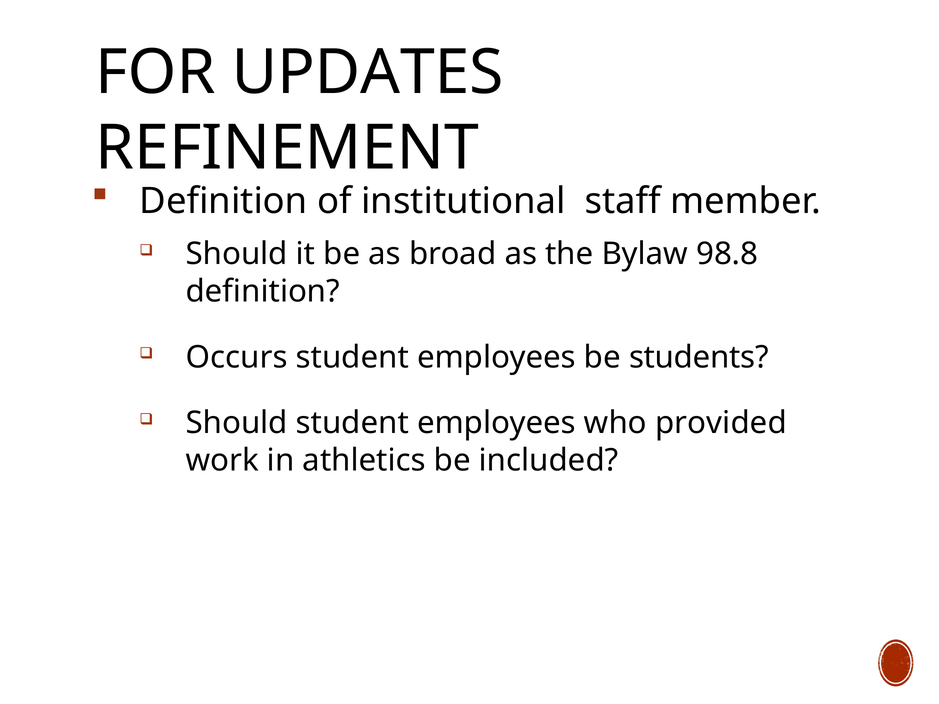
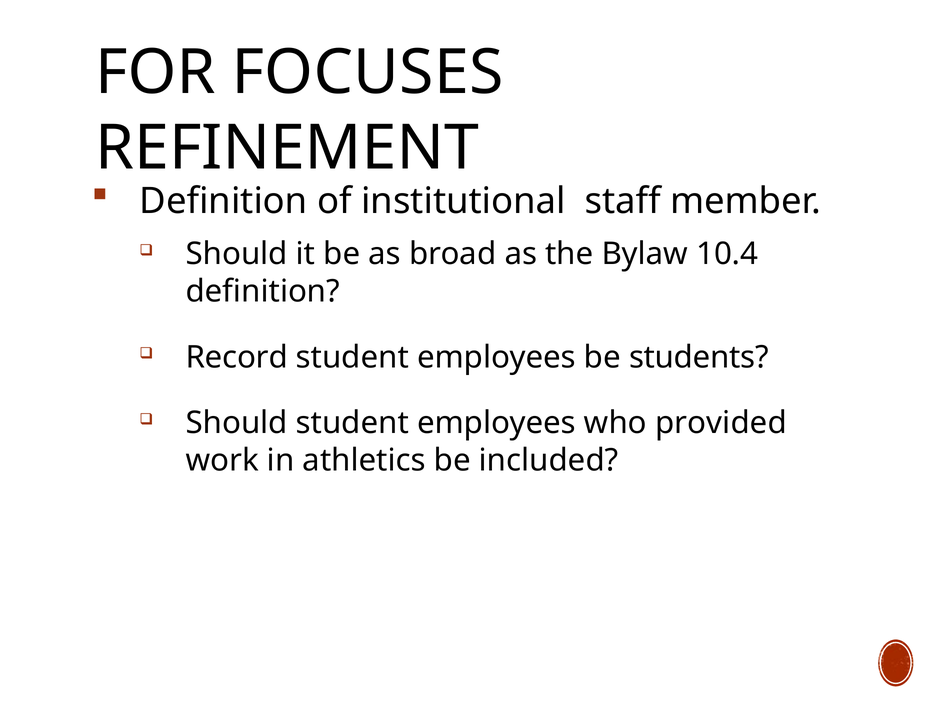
UPDATES: UPDATES -> FOCUSES
98.8: 98.8 -> 10.4
Occurs: Occurs -> Record
